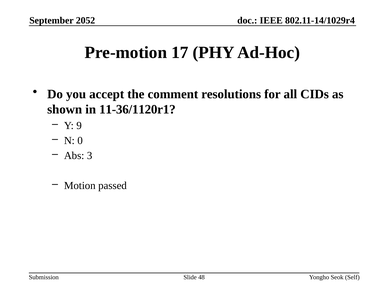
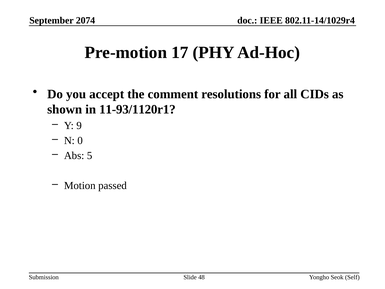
2052: 2052 -> 2074
11-36/1120r1: 11-36/1120r1 -> 11-93/1120r1
3: 3 -> 5
